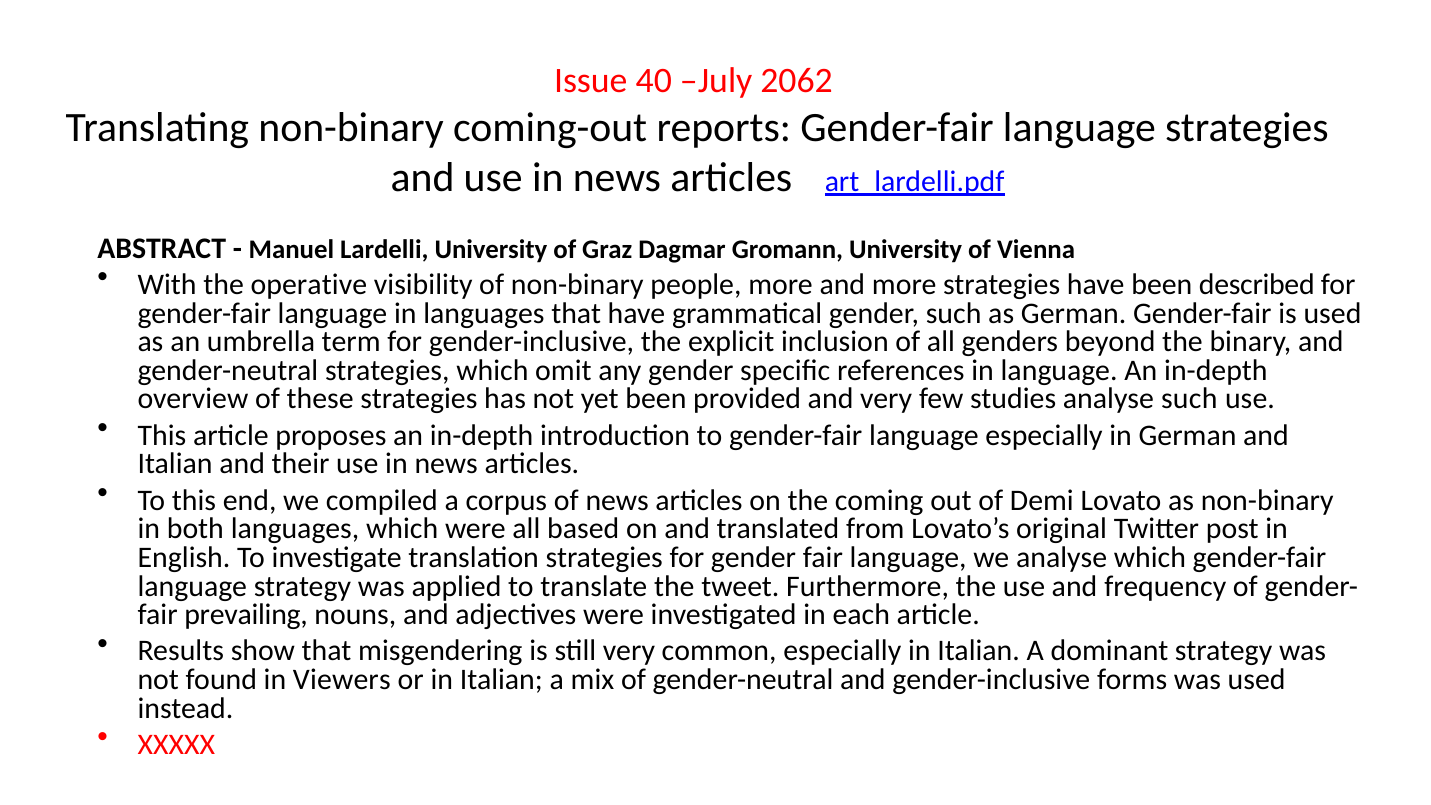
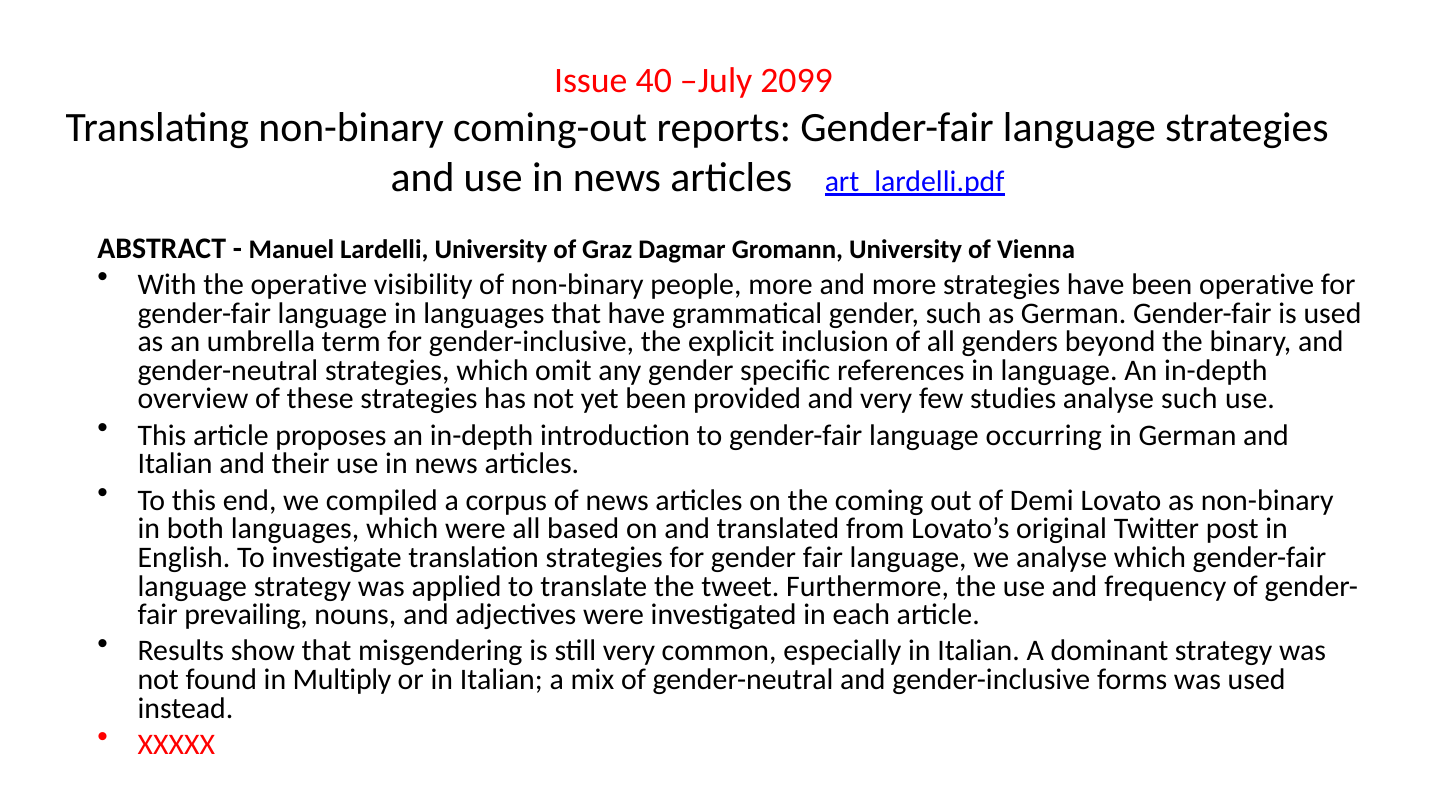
2062: 2062 -> 2099
been described: described -> operative
language especially: especially -> occurring
Viewers: Viewers -> Multiply
